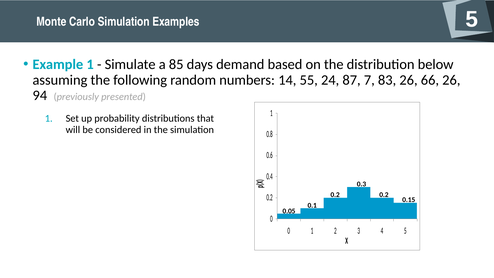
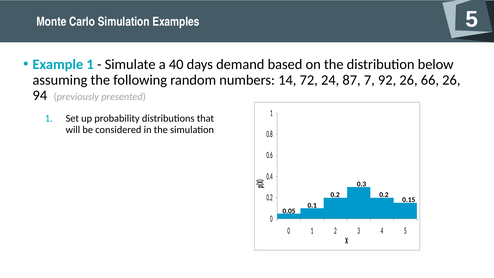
85: 85 -> 40
55: 55 -> 72
83: 83 -> 92
